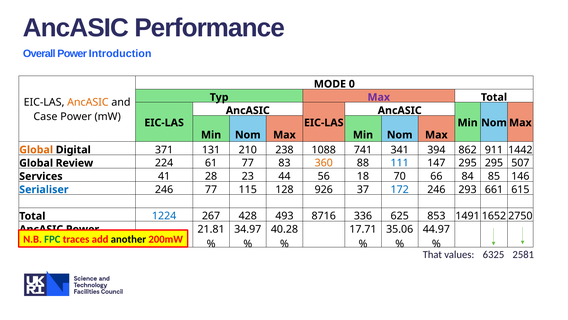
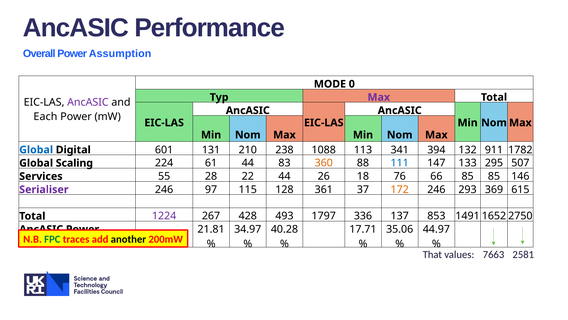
Introduction: Introduction -> Assumption
AncASIC at (88, 102) colour: orange -> purple
Case: Case -> Each
Global at (36, 150) colour: orange -> blue
371: 371 -> 601
741: 741 -> 113
862: 862 -> 132
1442: 1442 -> 1782
Review: Review -> Scaling
61 77: 77 -> 44
147 295: 295 -> 133
41: 41 -> 55
23: 23 -> 22
56: 56 -> 26
70: 70 -> 76
66 84: 84 -> 85
Serialiser colour: blue -> purple
246 77: 77 -> 97
926: 926 -> 361
172 colour: blue -> orange
661: 661 -> 369
1224 colour: blue -> purple
8716: 8716 -> 1797
625: 625 -> 137
6325: 6325 -> 7663
